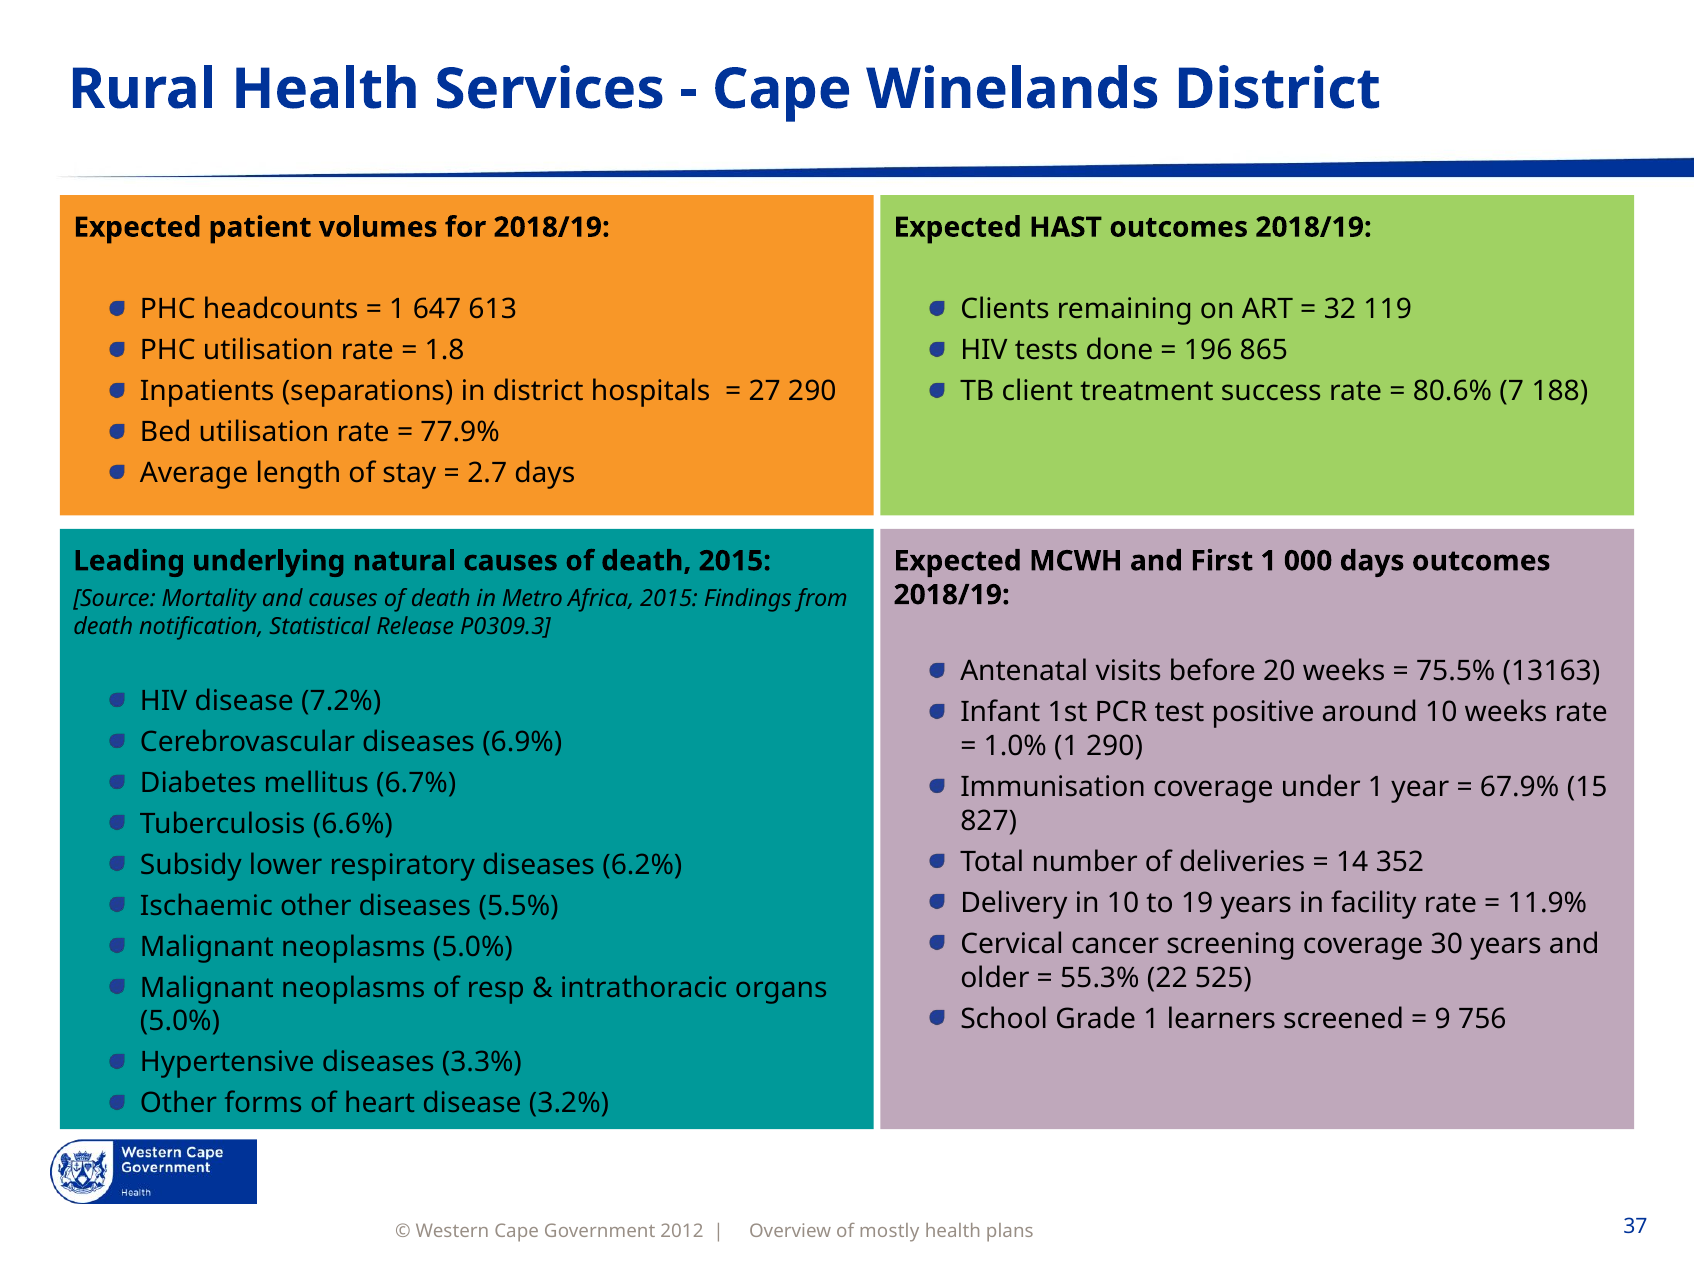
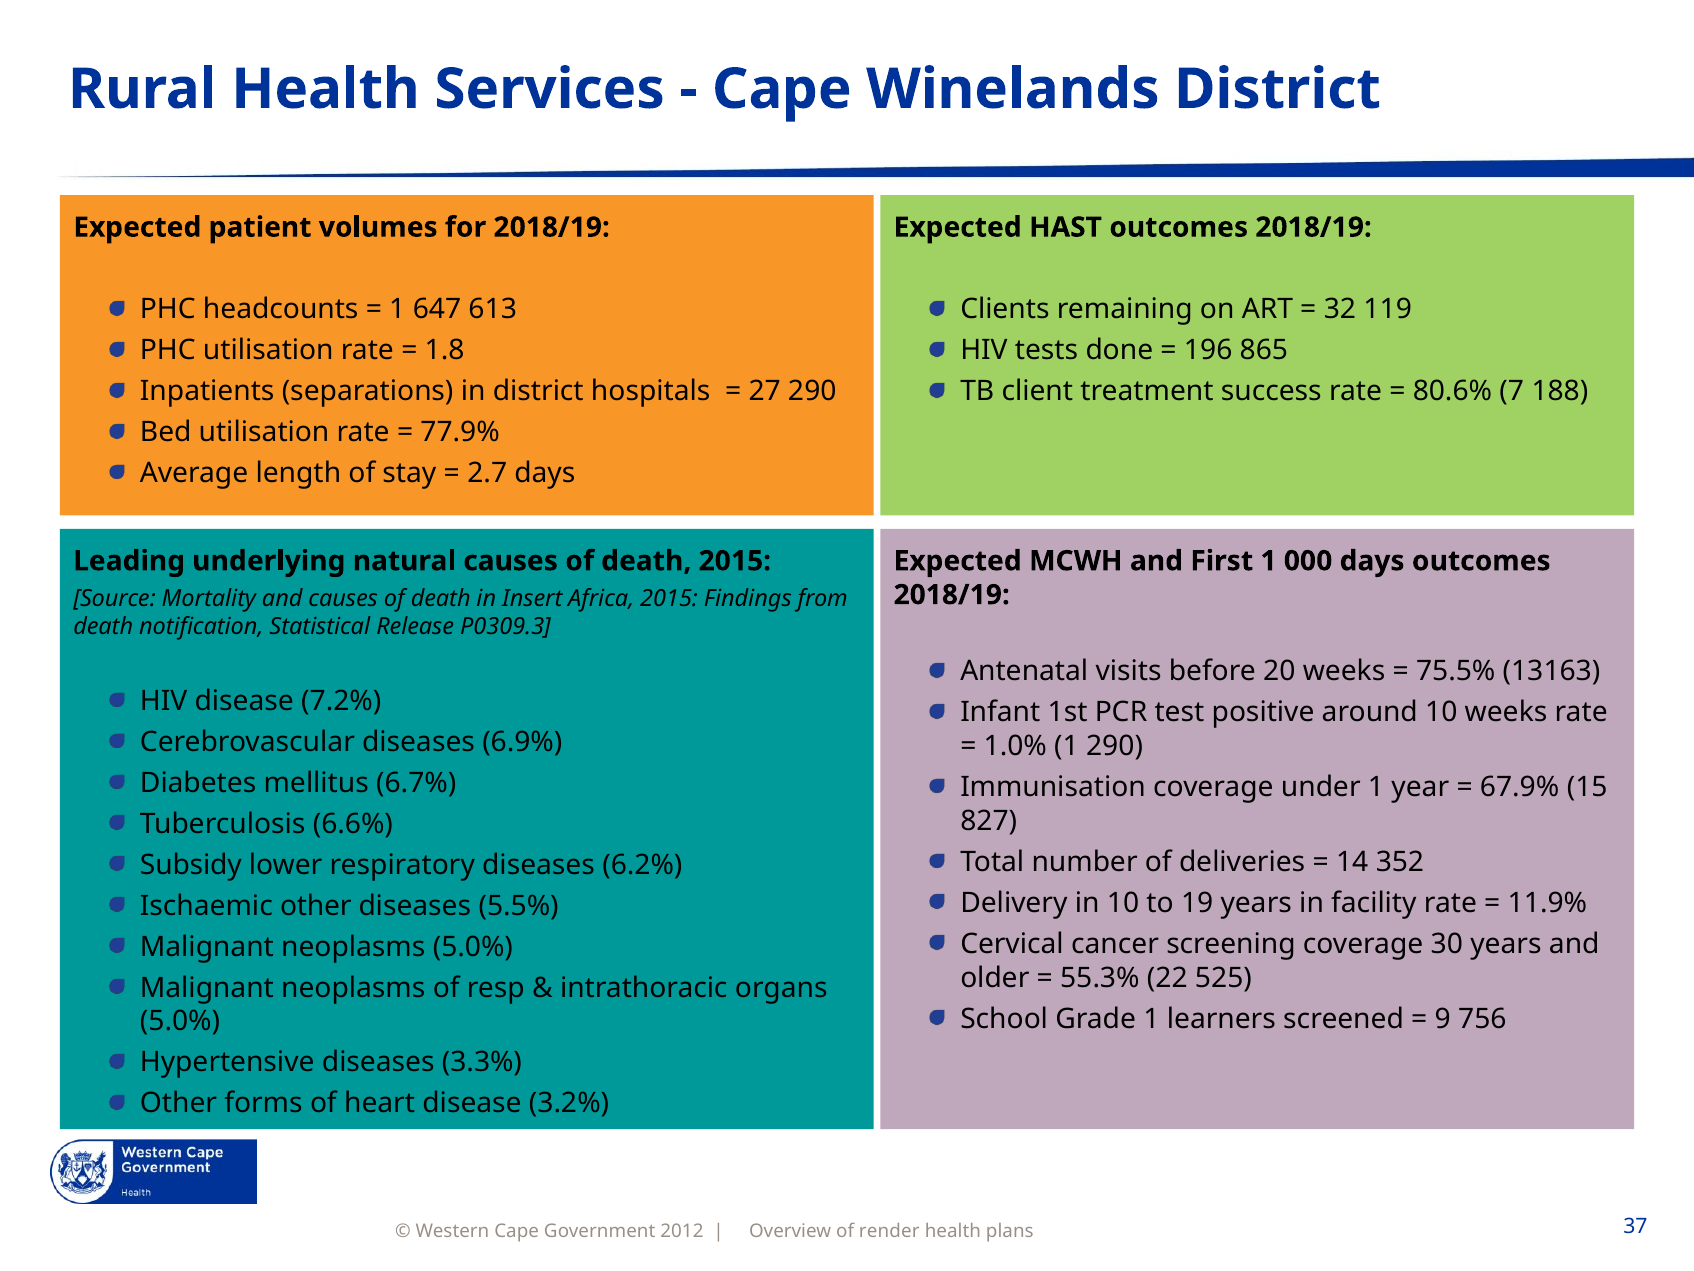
Metro: Metro -> Insert
mostly: mostly -> render
